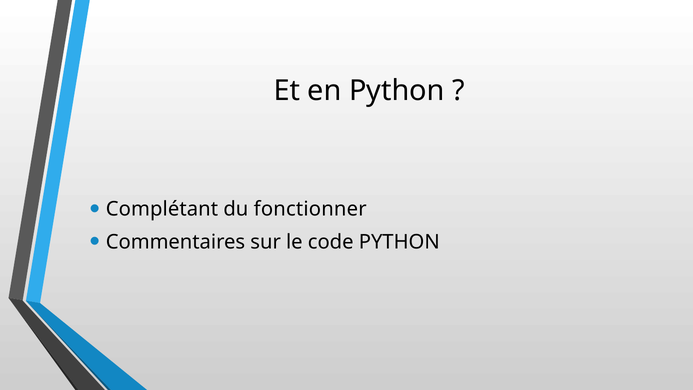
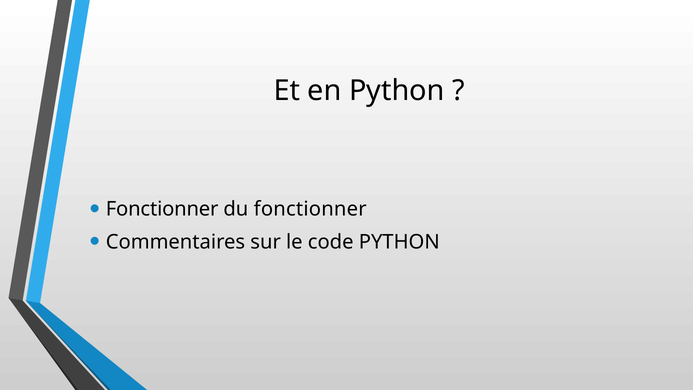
Complétant at (162, 209): Complétant -> Fonctionner
